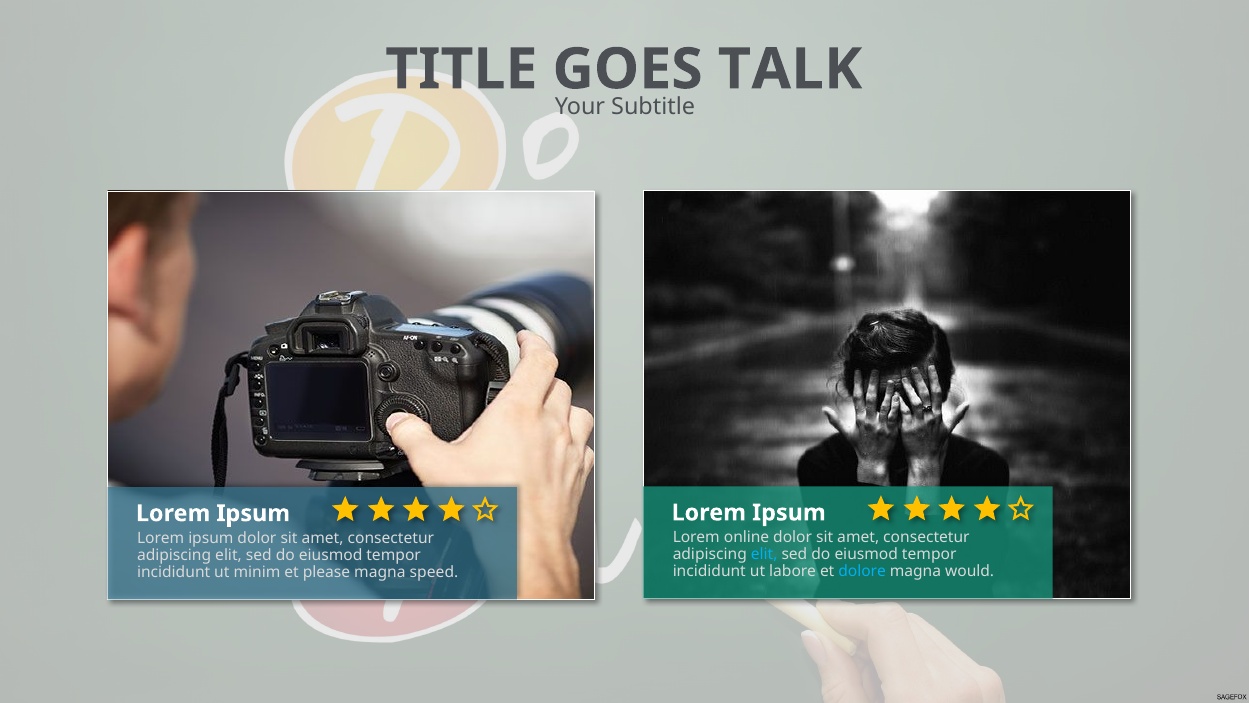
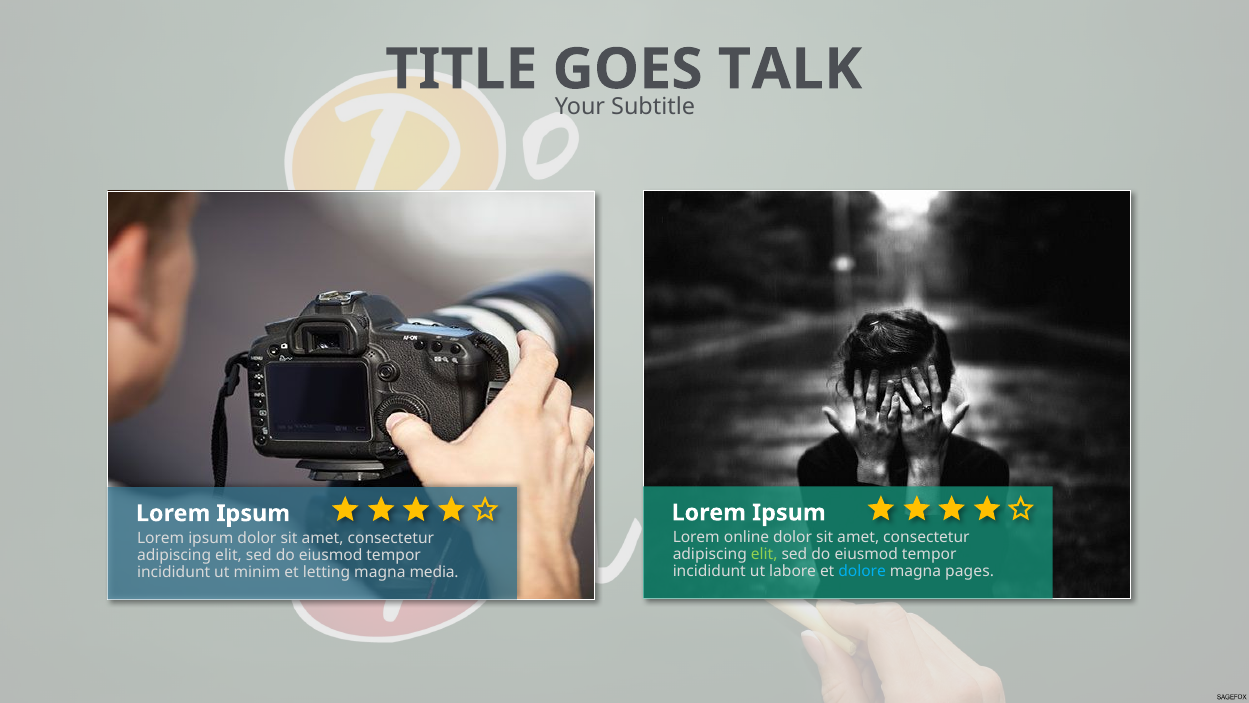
elit at (764, 554) colour: light blue -> light green
would: would -> pages
please: please -> letting
speed: speed -> media
